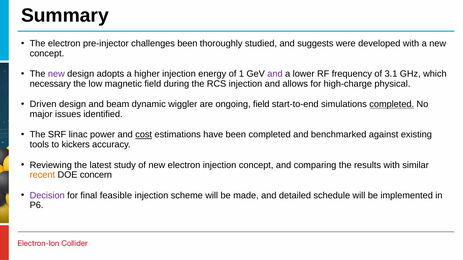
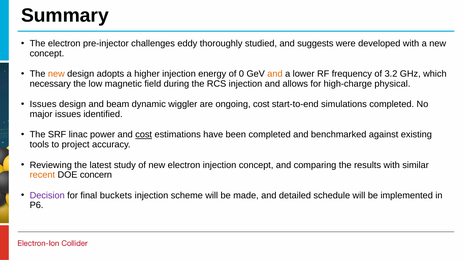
challenges been: been -> eddy
new at (56, 74) colour: purple -> orange
1: 1 -> 0
and at (275, 74) colour: purple -> orange
3.1: 3.1 -> 3.2
Driven at (43, 104): Driven -> Issues
ongoing field: field -> cost
completed at (392, 104) underline: present -> none
kickers: kickers -> project
feasible: feasible -> buckets
